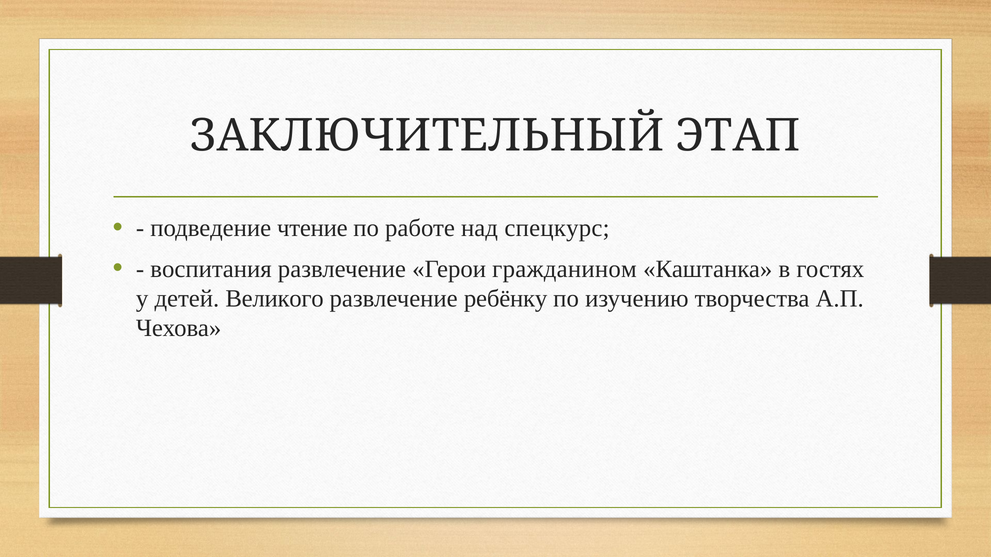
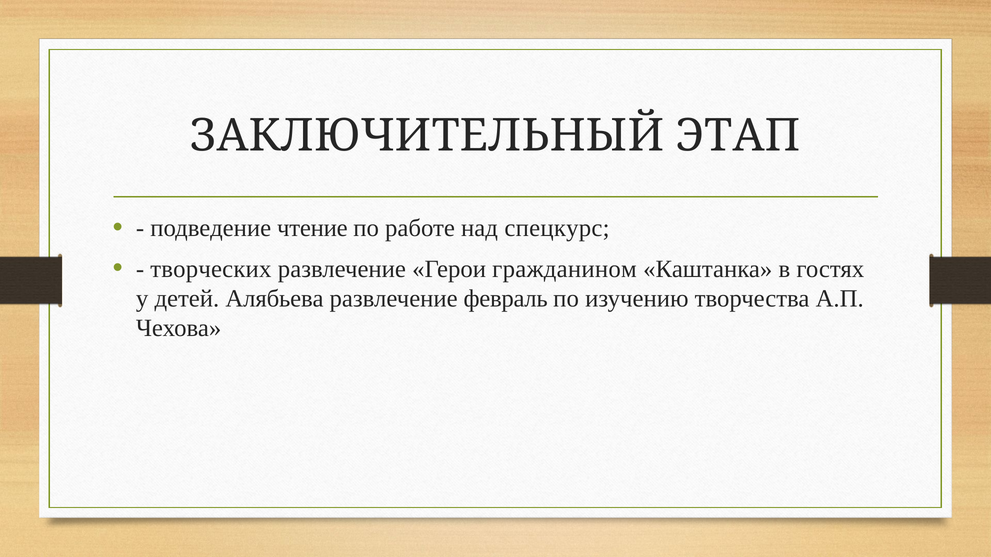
воспитания: воспитания -> творческих
Великого: Великого -> Алябьева
ребёнку: ребёнку -> февраль
